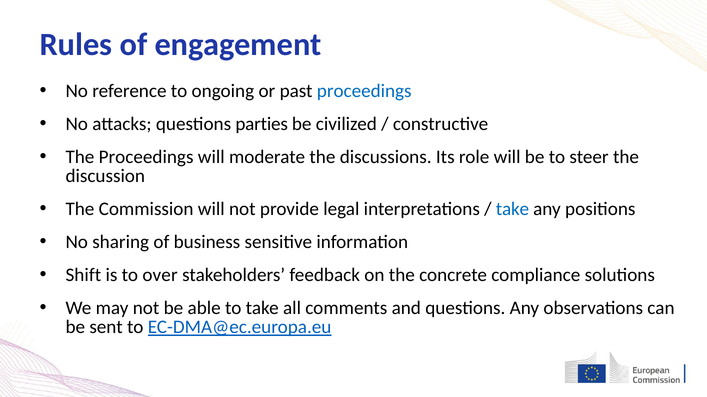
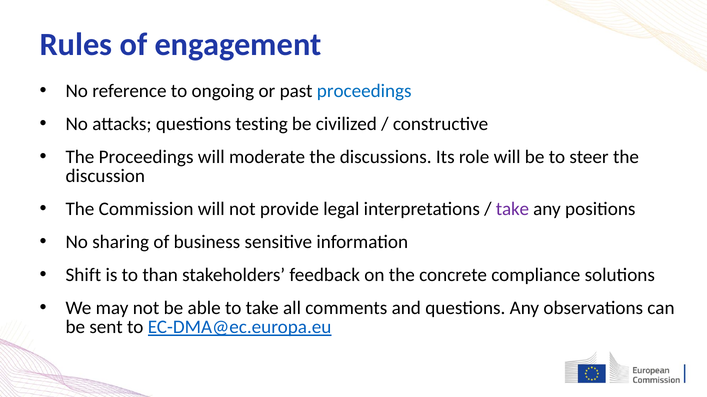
parties: parties -> testing
take at (512, 209) colour: blue -> purple
over: over -> than
